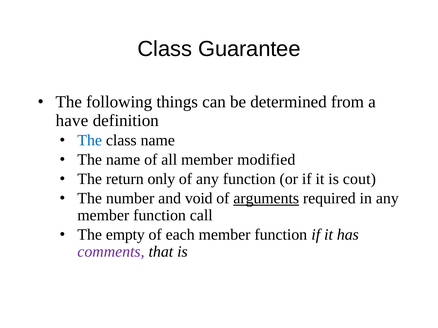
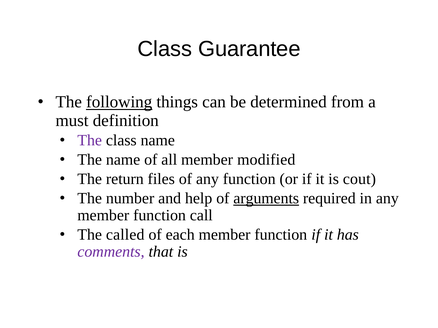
following underline: none -> present
have: have -> must
The at (90, 141) colour: blue -> purple
only: only -> files
void: void -> help
empty: empty -> called
